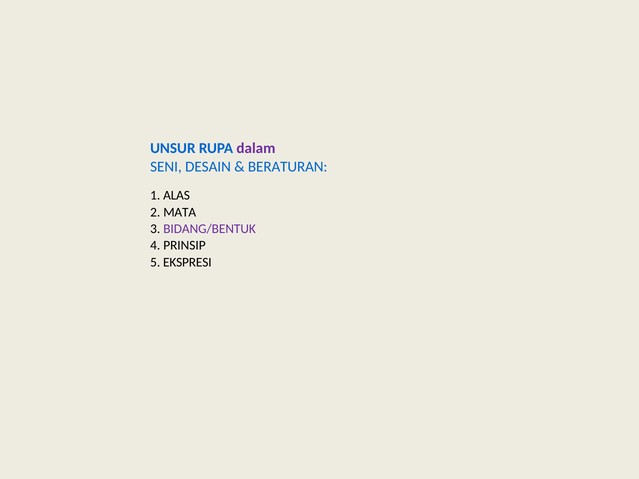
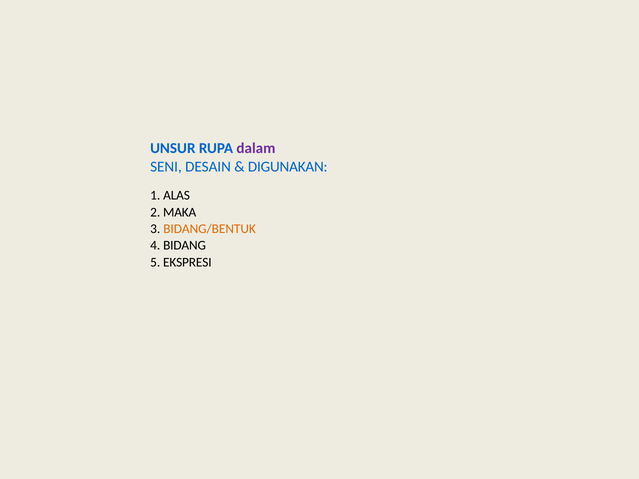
BERATURAN: BERATURAN -> DIGUNAKAN
MATA: MATA -> MAKA
BIDANG/BENTUK colour: purple -> orange
PRINSIP: PRINSIP -> BIDANG
